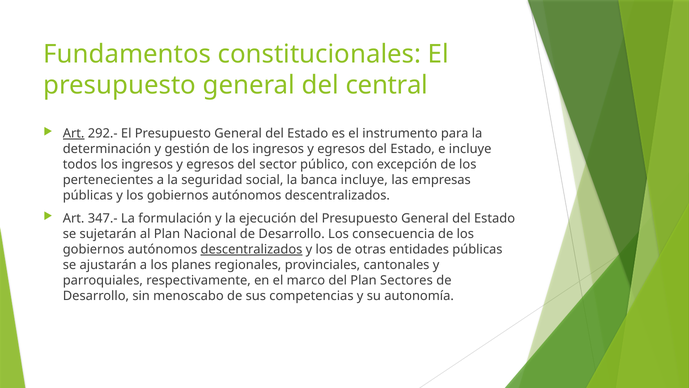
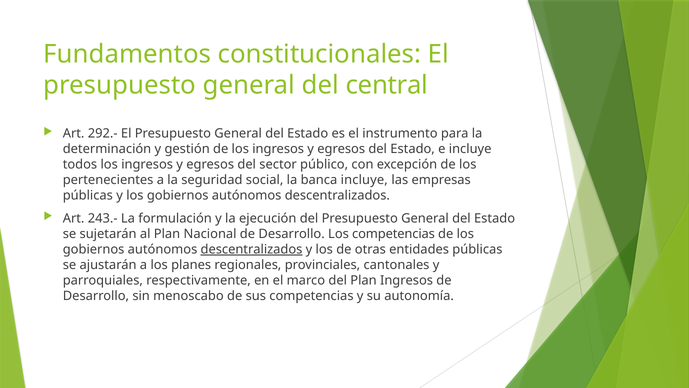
Art at (74, 133) underline: present -> none
347.-: 347.- -> 243.-
Los consecuencia: consecuencia -> competencias
Plan Sectores: Sectores -> Ingresos
